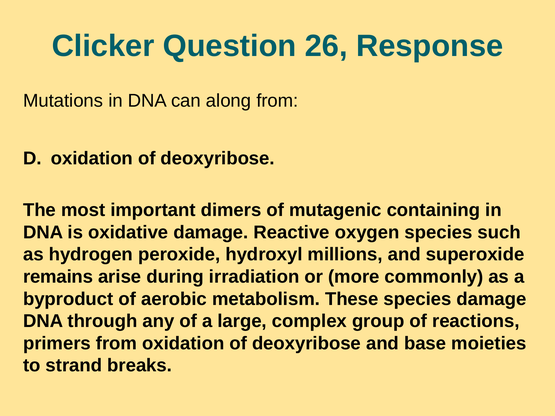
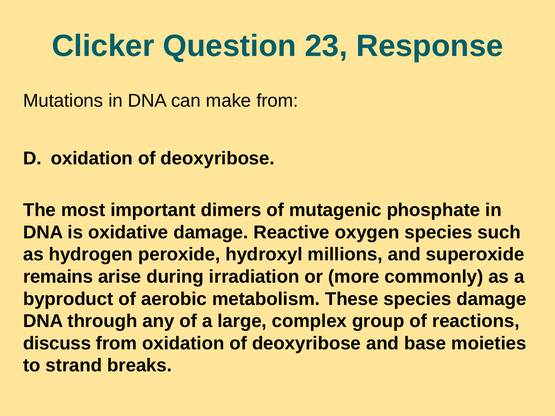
26: 26 -> 23
along: along -> make
containing: containing -> phosphate
primers: primers -> discuss
